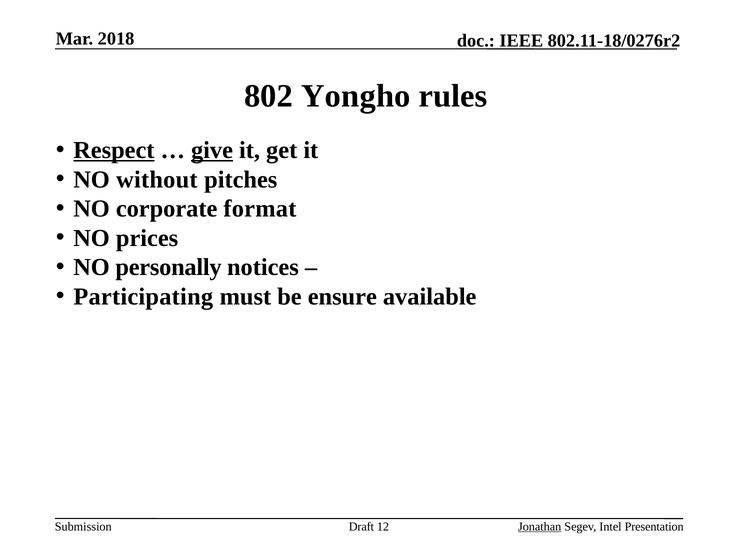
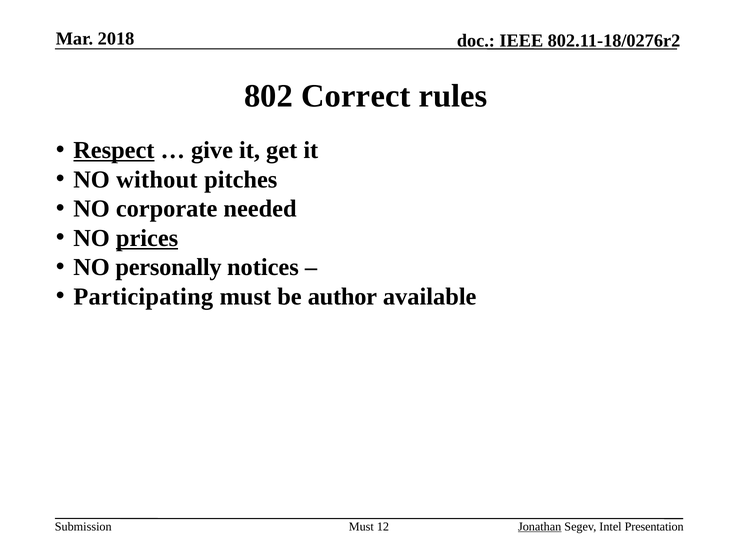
Yongho: Yongho -> Correct
give underline: present -> none
format: format -> needed
prices underline: none -> present
ensure: ensure -> author
Draft at (361, 527): Draft -> Must
